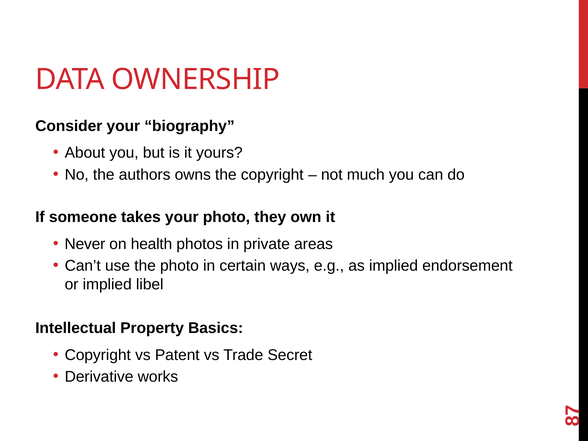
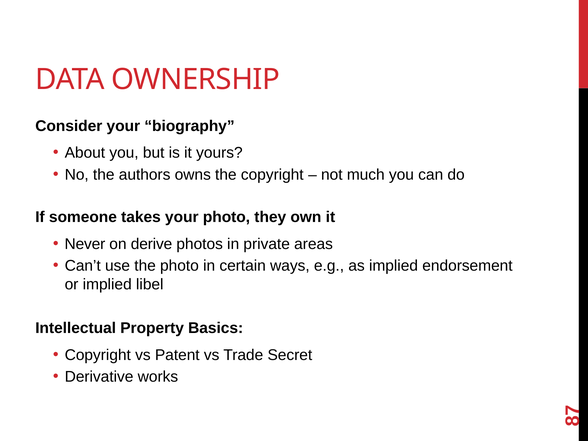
health: health -> derive
